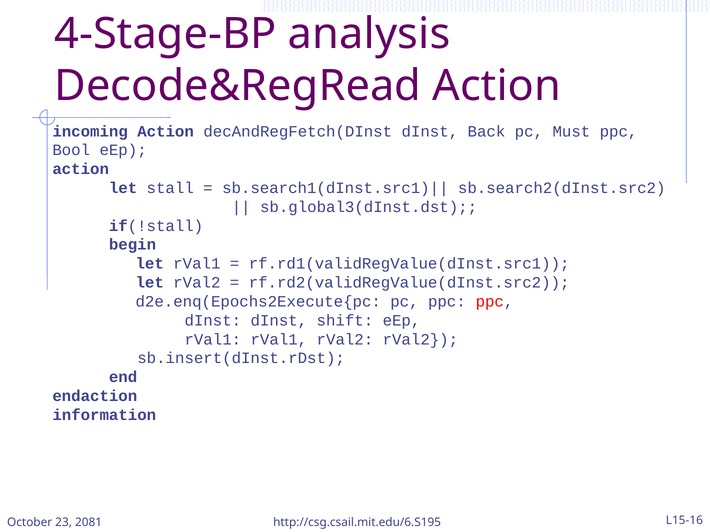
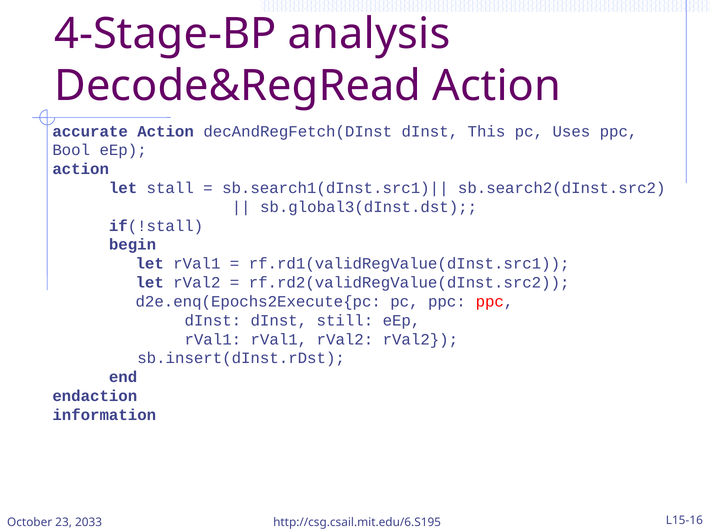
incoming: incoming -> accurate
Back: Back -> This
Must: Must -> Uses
shift: shift -> still
2081: 2081 -> 2033
